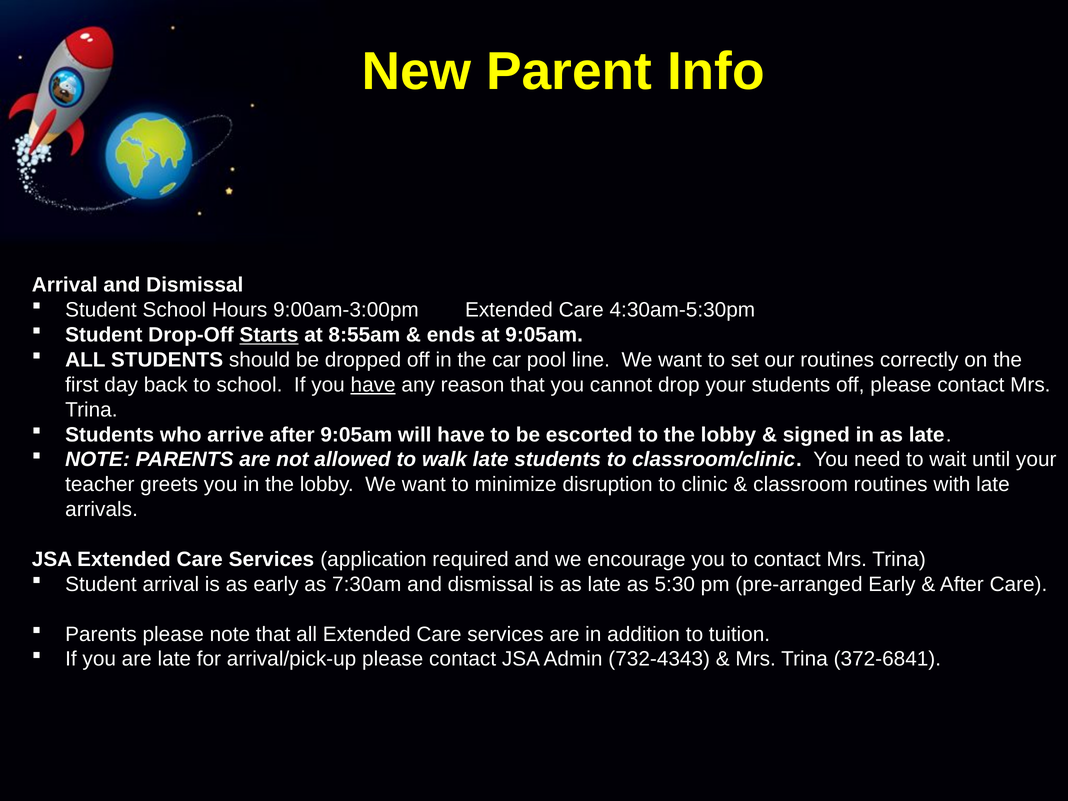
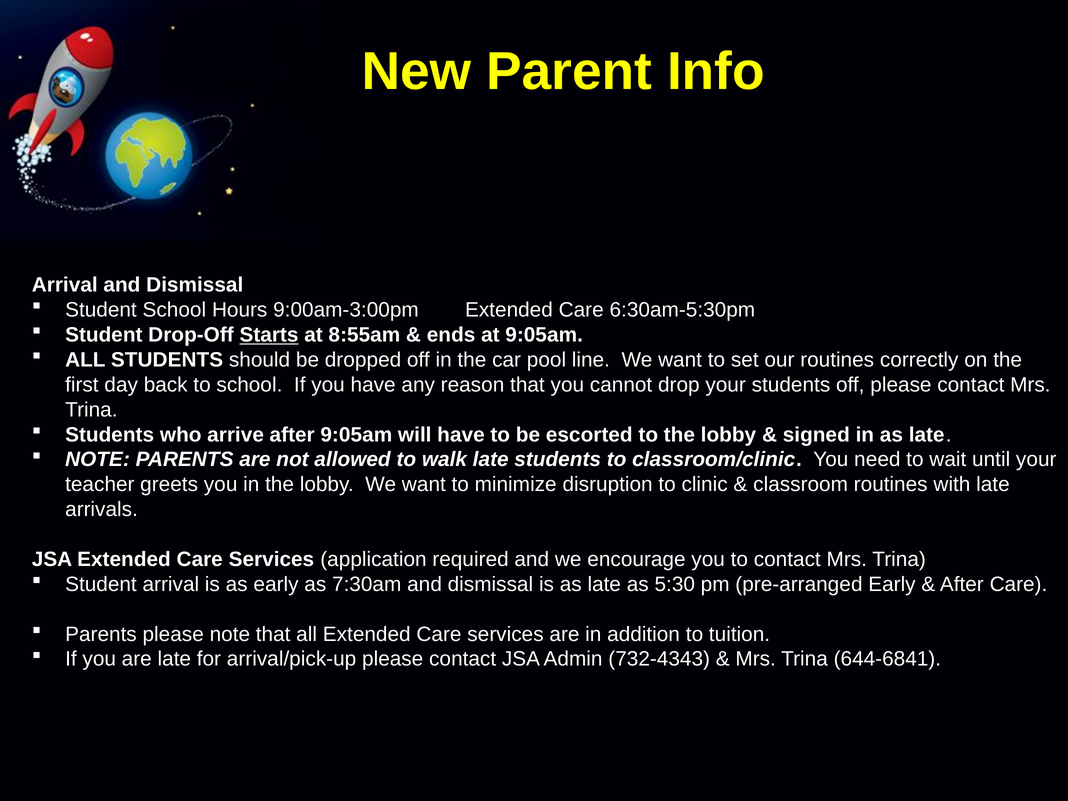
4:30am-5:30pm: 4:30am-5:30pm -> 6:30am-5:30pm
have at (373, 385) underline: present -> none
372-6841: 372-6841 -> 644-6841
